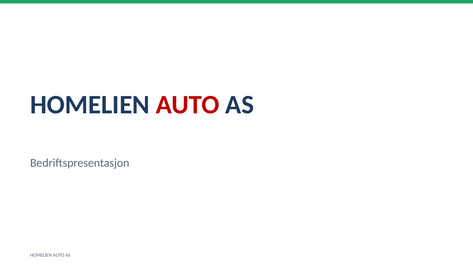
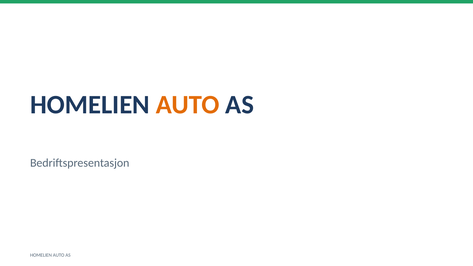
AUTO at (188, 105) colour: red -> orange
